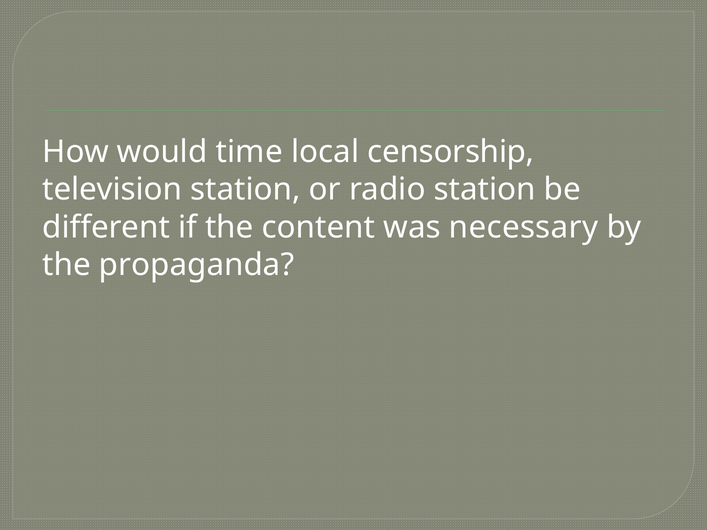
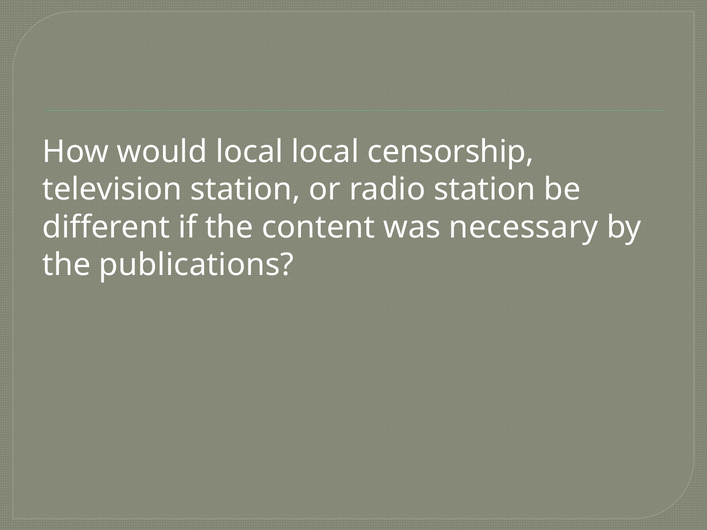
would time: time -> local
propaganda: propaganda -> publications
